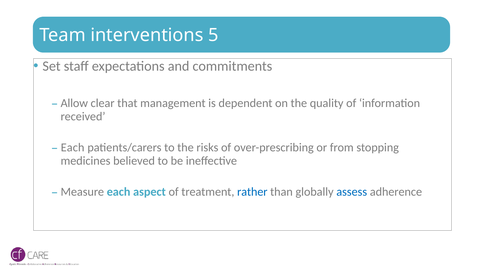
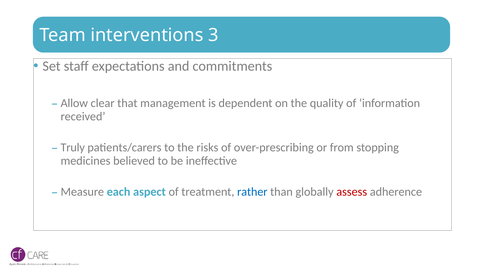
5: 5 -> 3
Each at (73, 148): Each -> Truly
assess colour: blue -> red
